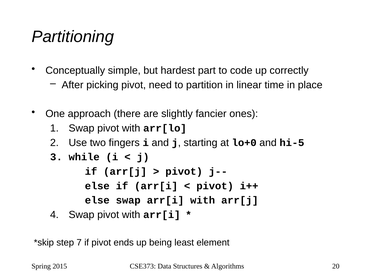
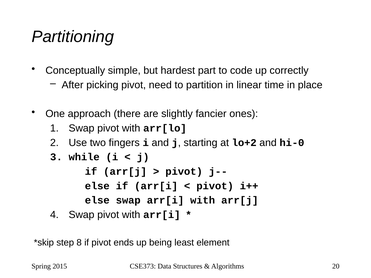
lo+0: lo+0 -> lo+2
hi-5: hi-5 -> hi-0
7: 7 -> 8
